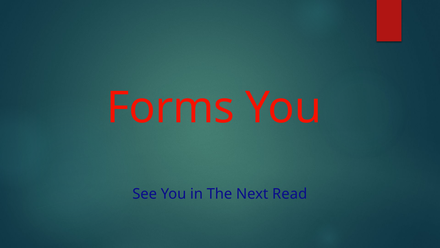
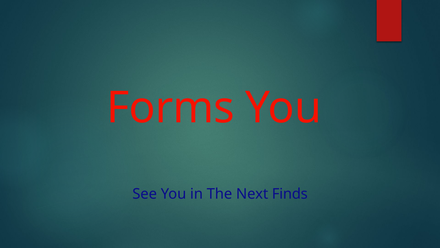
Read: Read -> Finds
